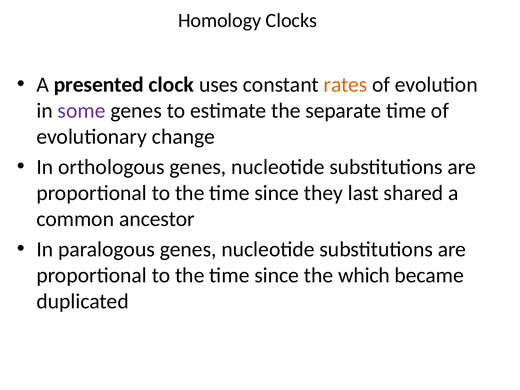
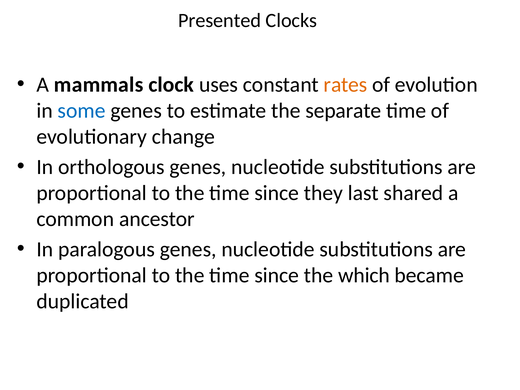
Homology: Homology -> Presented
presented: presented -> mammals
some colour: purple -> blue
